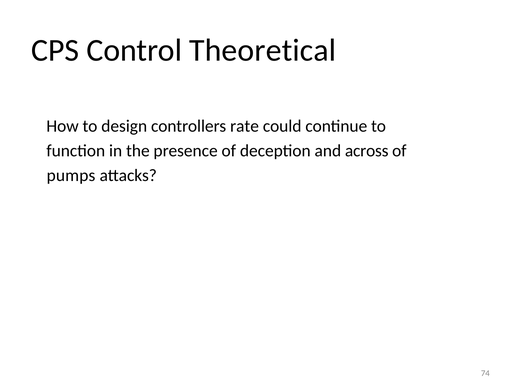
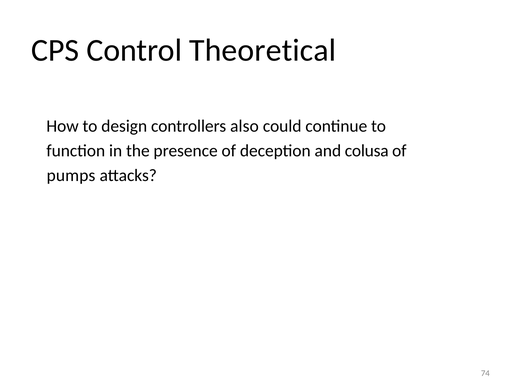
rate: rate -> also
across: across -> colusa
